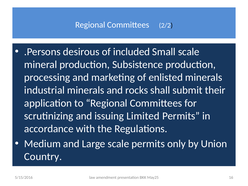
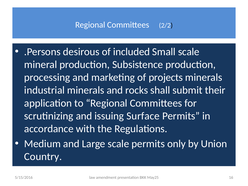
enlisted: enlisted -> projects
Limited: Limited -> Surface
